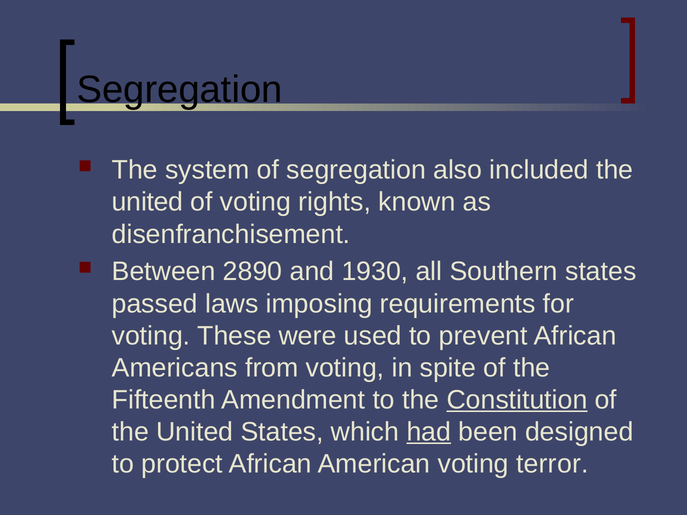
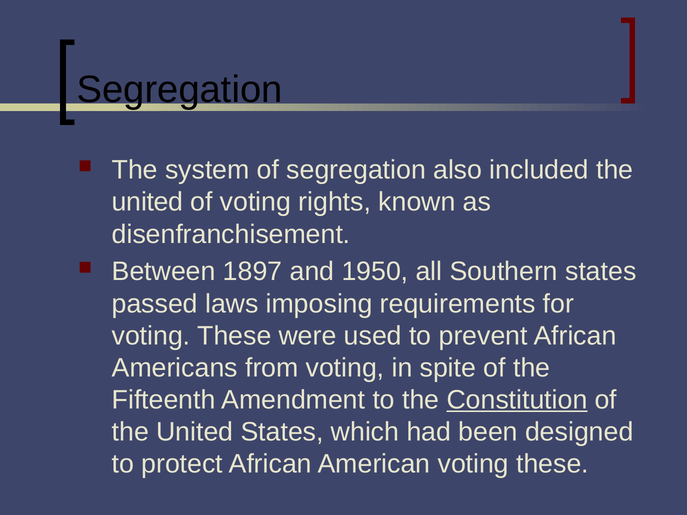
2890: 2890 -> 1897
1930: 1930 -> 1950
had underline: present -> none
American voting terror: terror -> these
